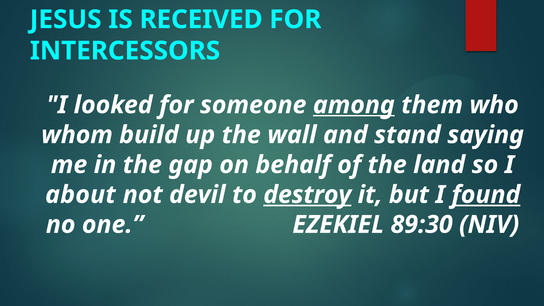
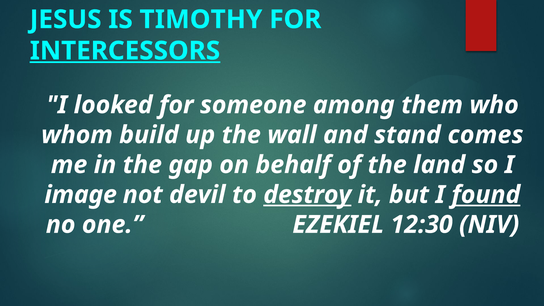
RECEIVED: RECEIVED -> TIMOTHY
INTERCESSORS underline: none -> present
among underline: present -> none
saying: saying -> comes
about: about -> image
89:30: 89:30 -> 12:30
